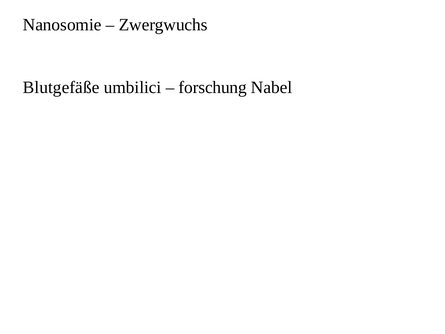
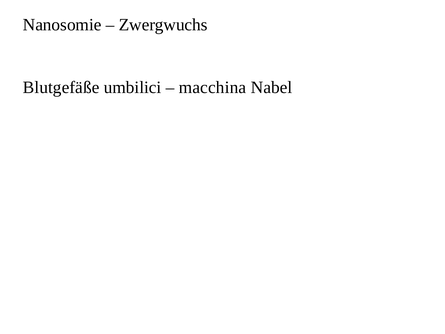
forschung: forschung -> macchina
